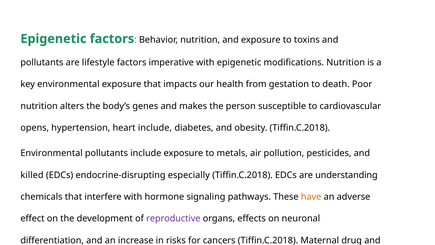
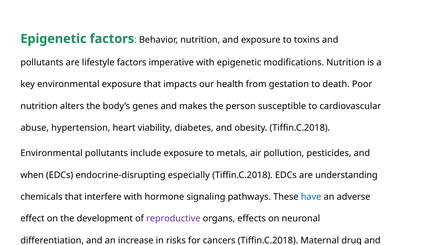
opens: opens -> abuse
heart include: include -> viability
killed: killed -> when
have colour: orange -> blue
